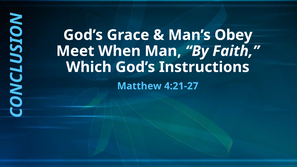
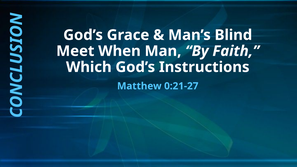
Obey: Obey -> Blind
4:21-27: 4:21-27 -> 0:21-27
